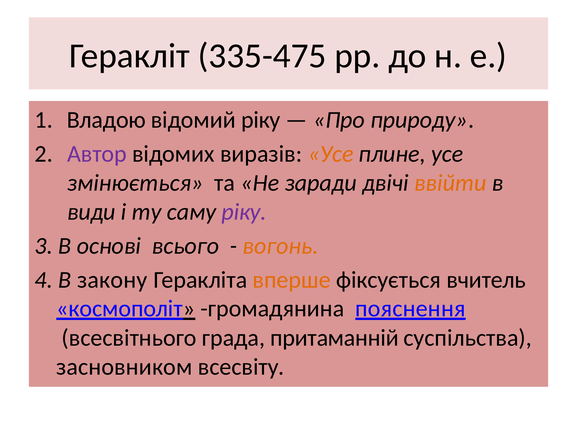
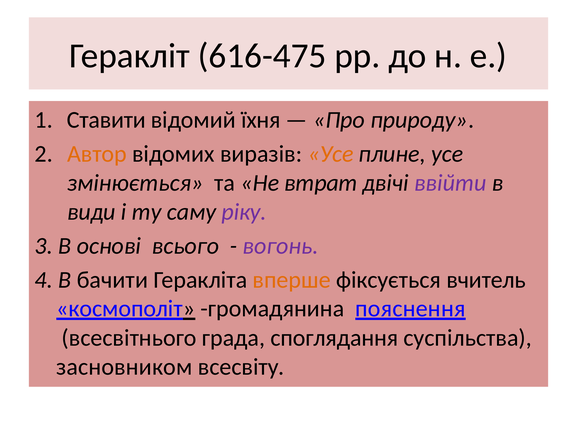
335-475: 335-475 -> 616-475
Владою: Владою -> Ставити
відомий ріку: ріку -> їхня
Автор colour: purple -> orange
заради: заради -> втрат
ввійти colour: orange -> purple
вогонь colour: orange -> purple
закону: закону -> бачити
притаманній: притаманній -> споглядання
